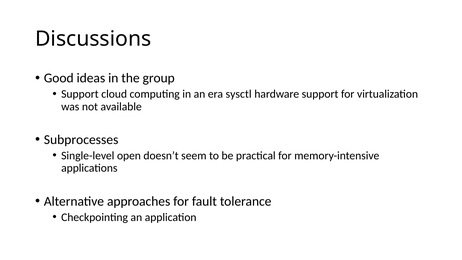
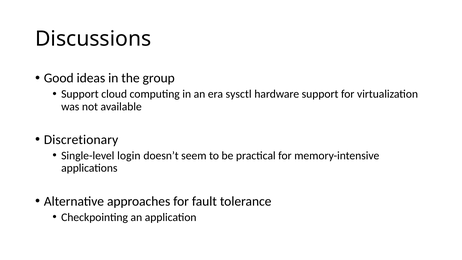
Subprocesses: Subprocesses -> Discretionary
open: open -> login
